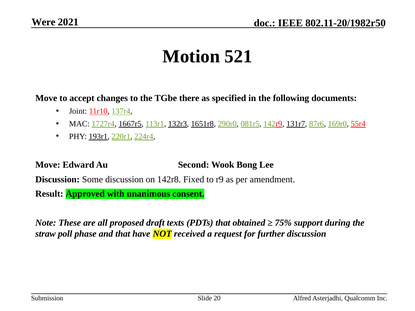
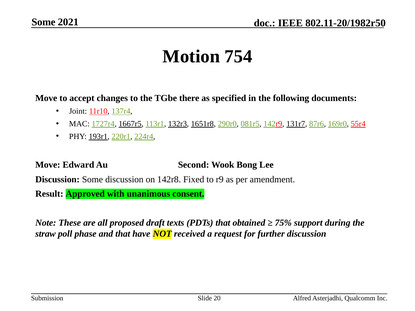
Were at (43, 22): Were -> Some
521: 521 -> 754
